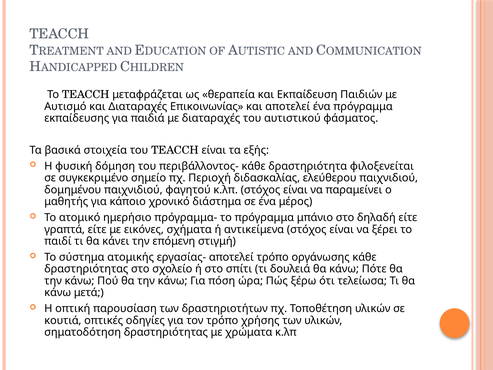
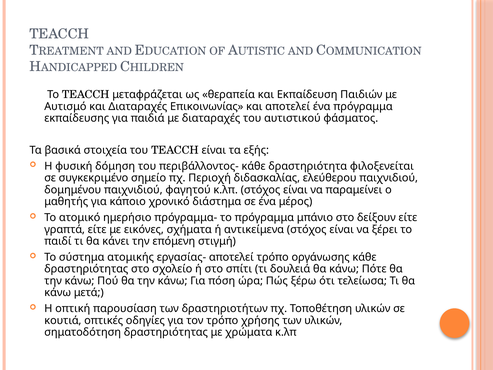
δηλαδή: δηλαδή -> δείξουν
